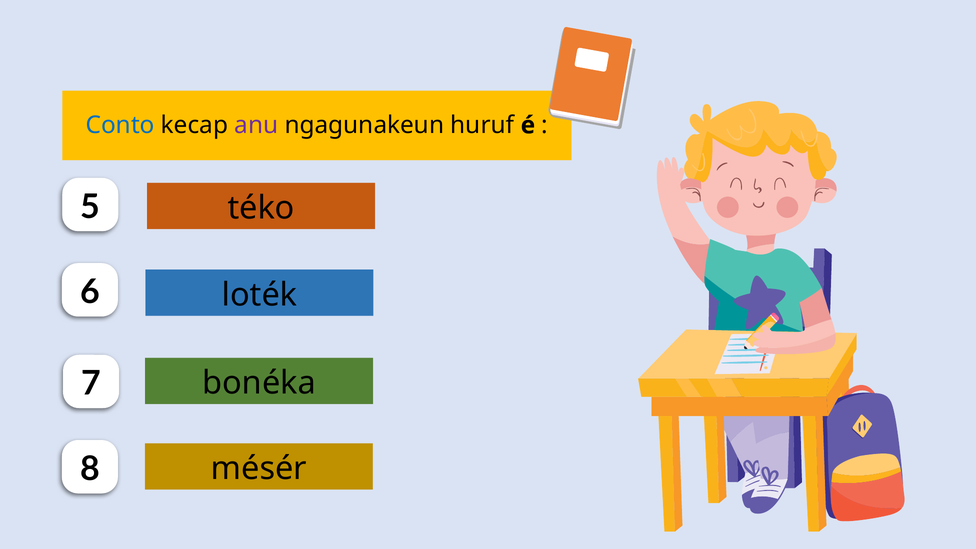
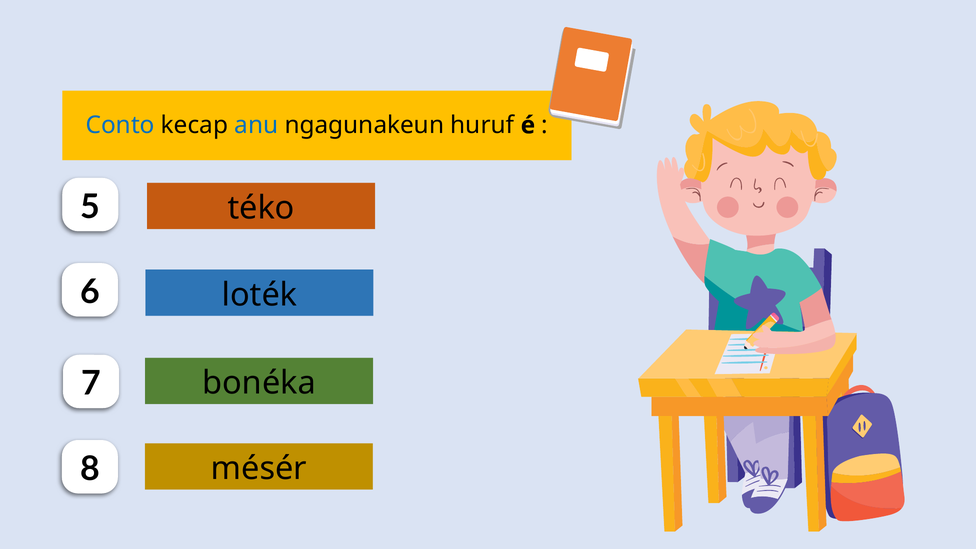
anu colour: purple -> blue
